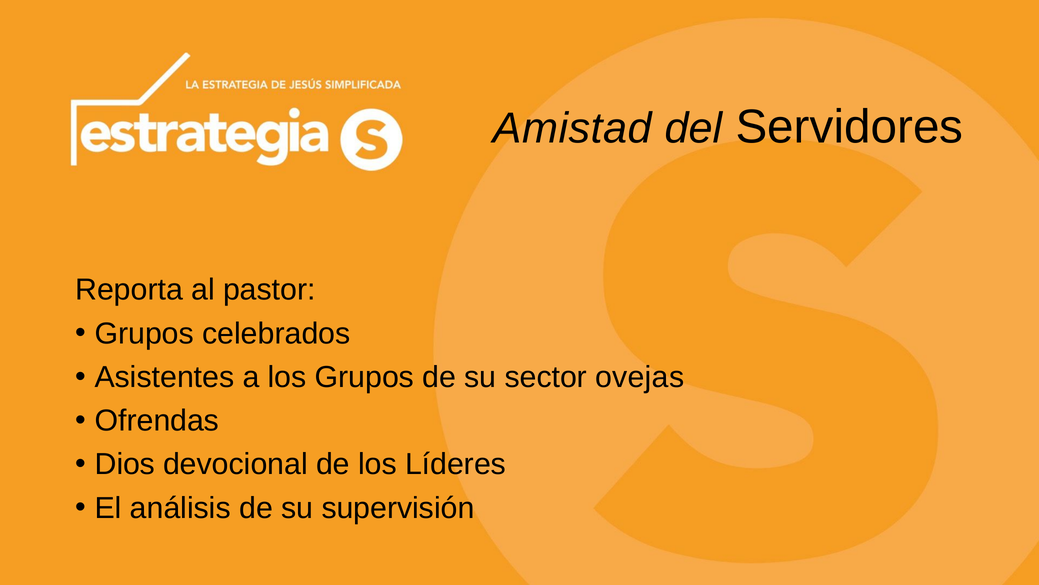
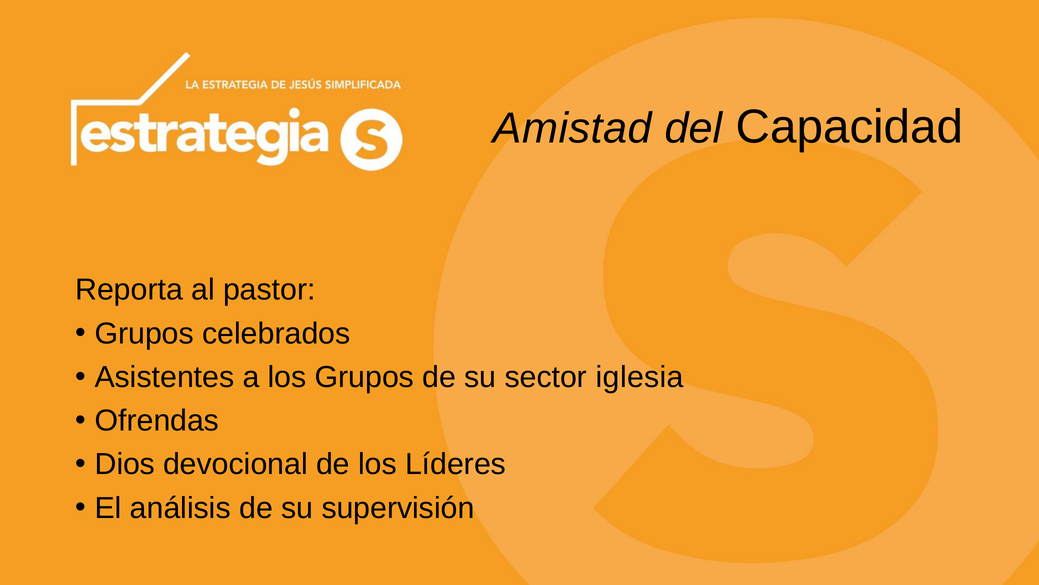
Servidores: Servidores -> Capacidad
ovejas: ovejas -> iglesia
